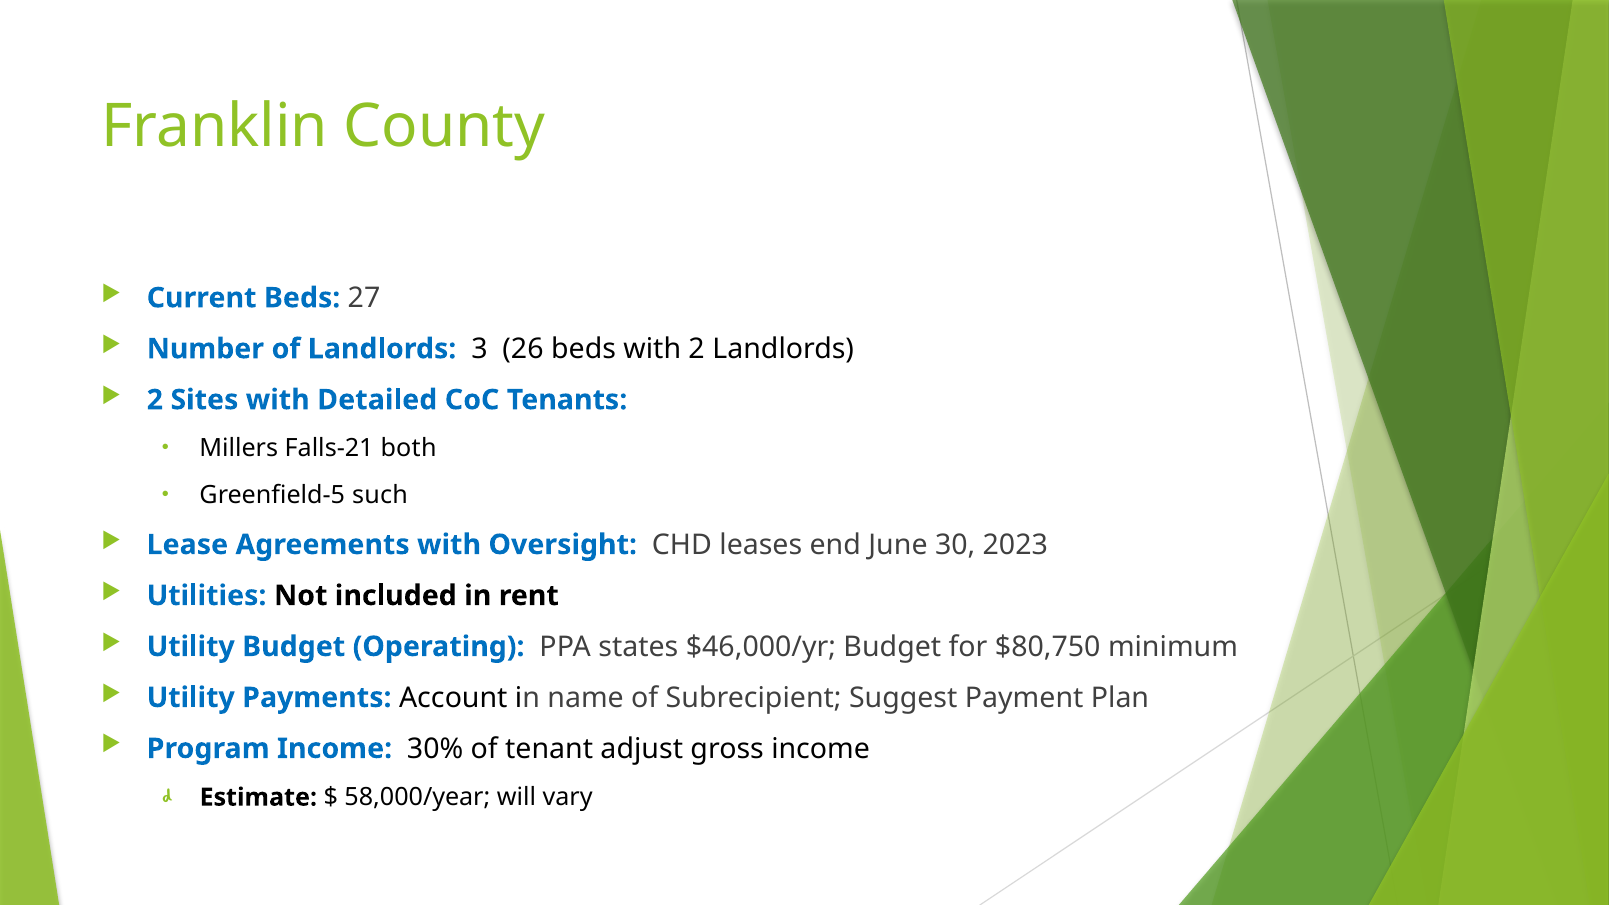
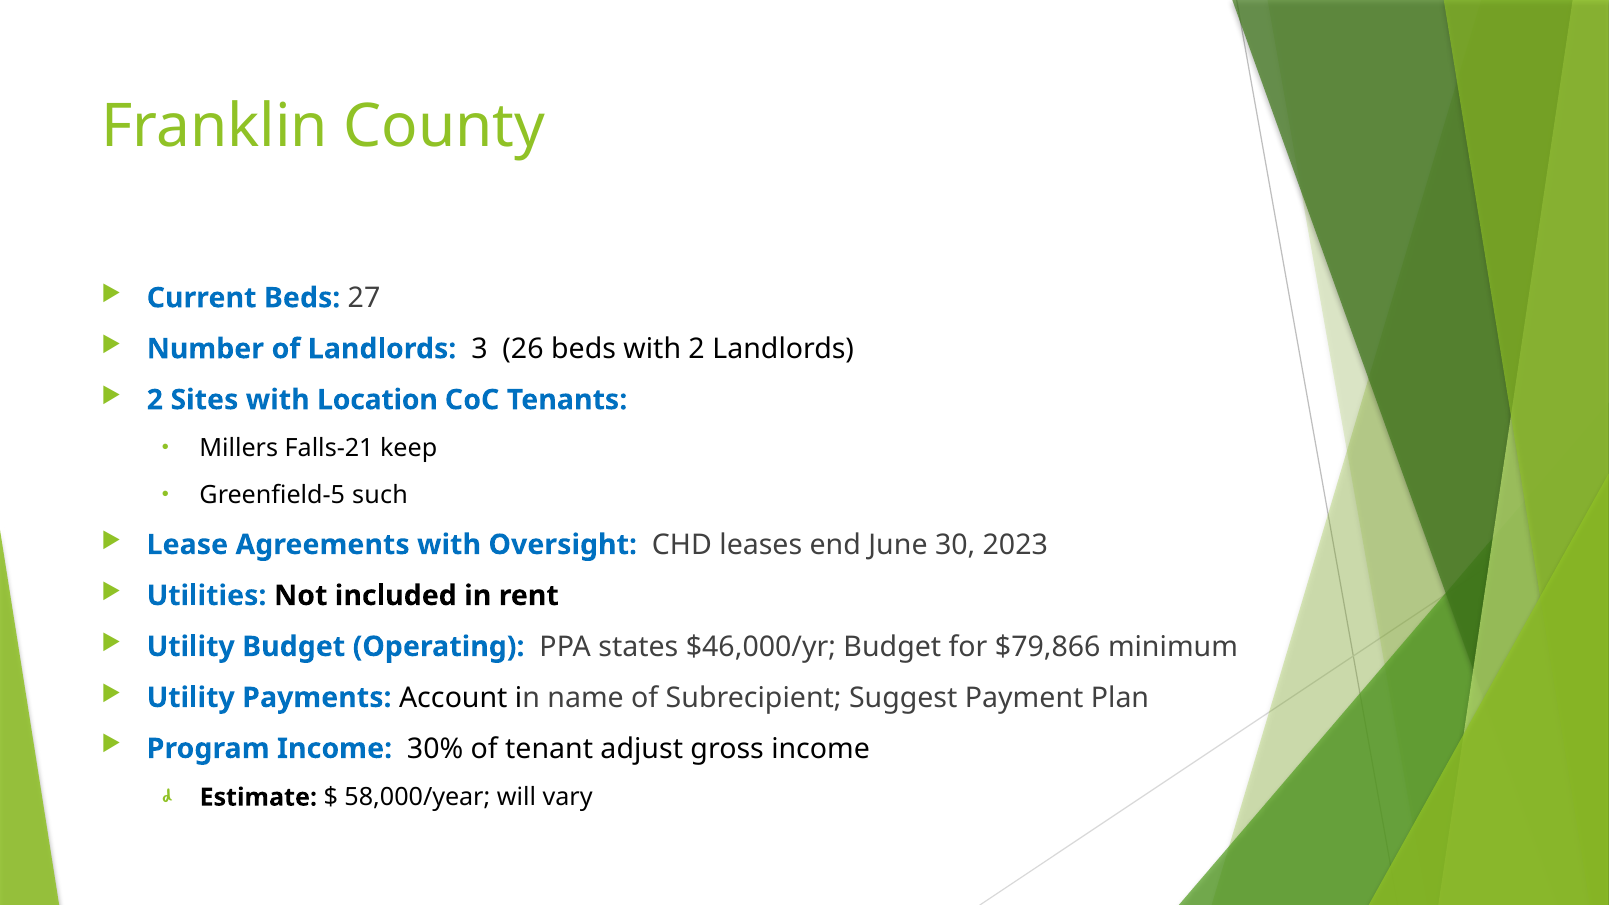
Detailed: Detailed -> Location
both: both -> keep
$80,750: $80,750 -> $79,866
